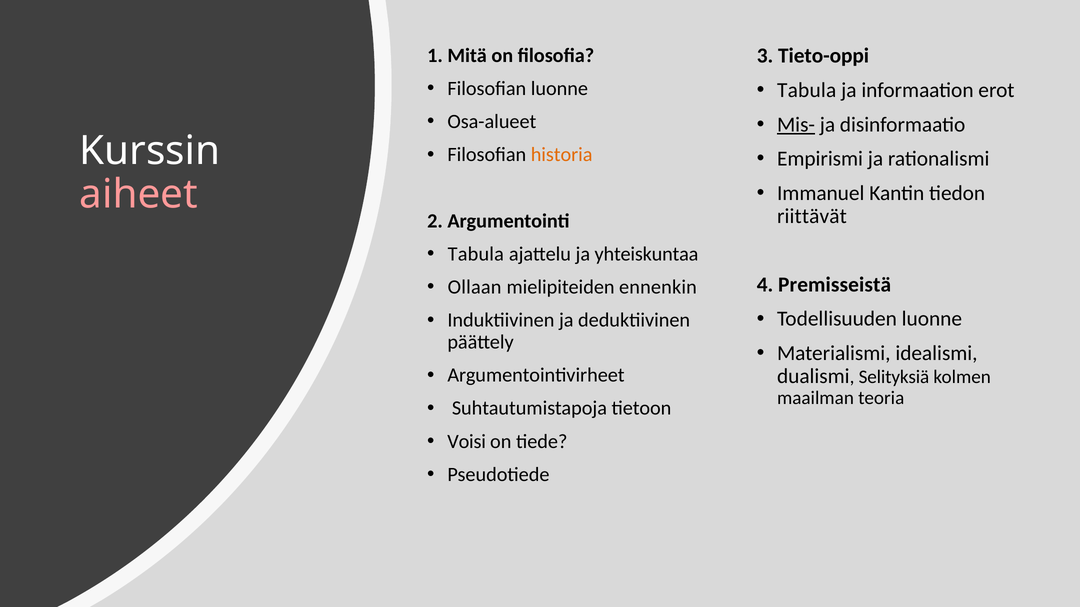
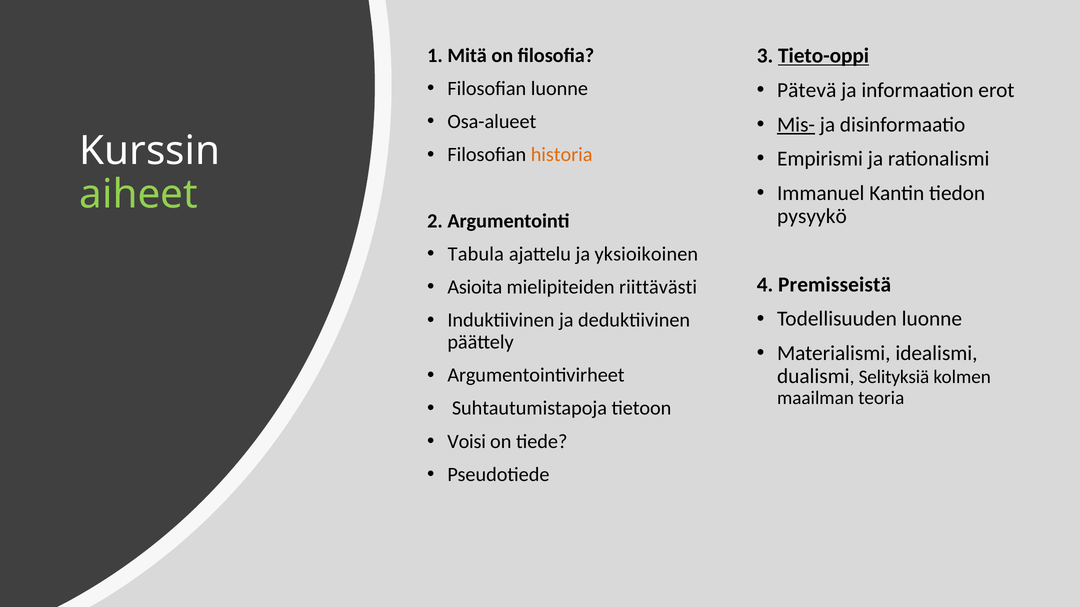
Tieto-oppi underline: none -> present
Tabula at (807, 90): Tabula -> Pätevä
aiheet colour: pink -> light green
riittävät: riittävät -> pysyykö
yhteiskuntaa: yhteiskuntaa -> yksioikoinen
Ollaan: Ollaan -> Asioita
ennenkin: ennenkin -> riittävästi
